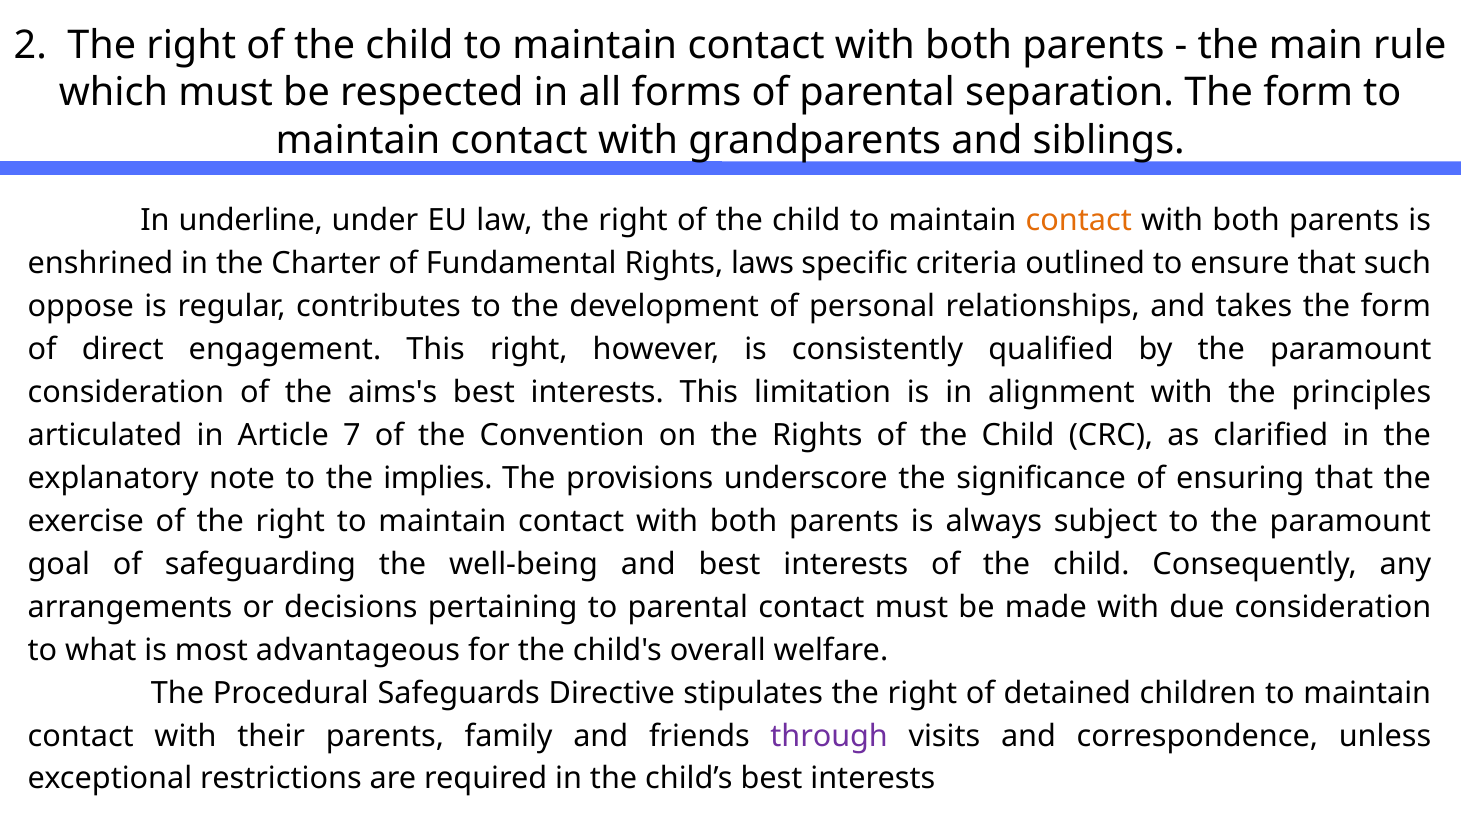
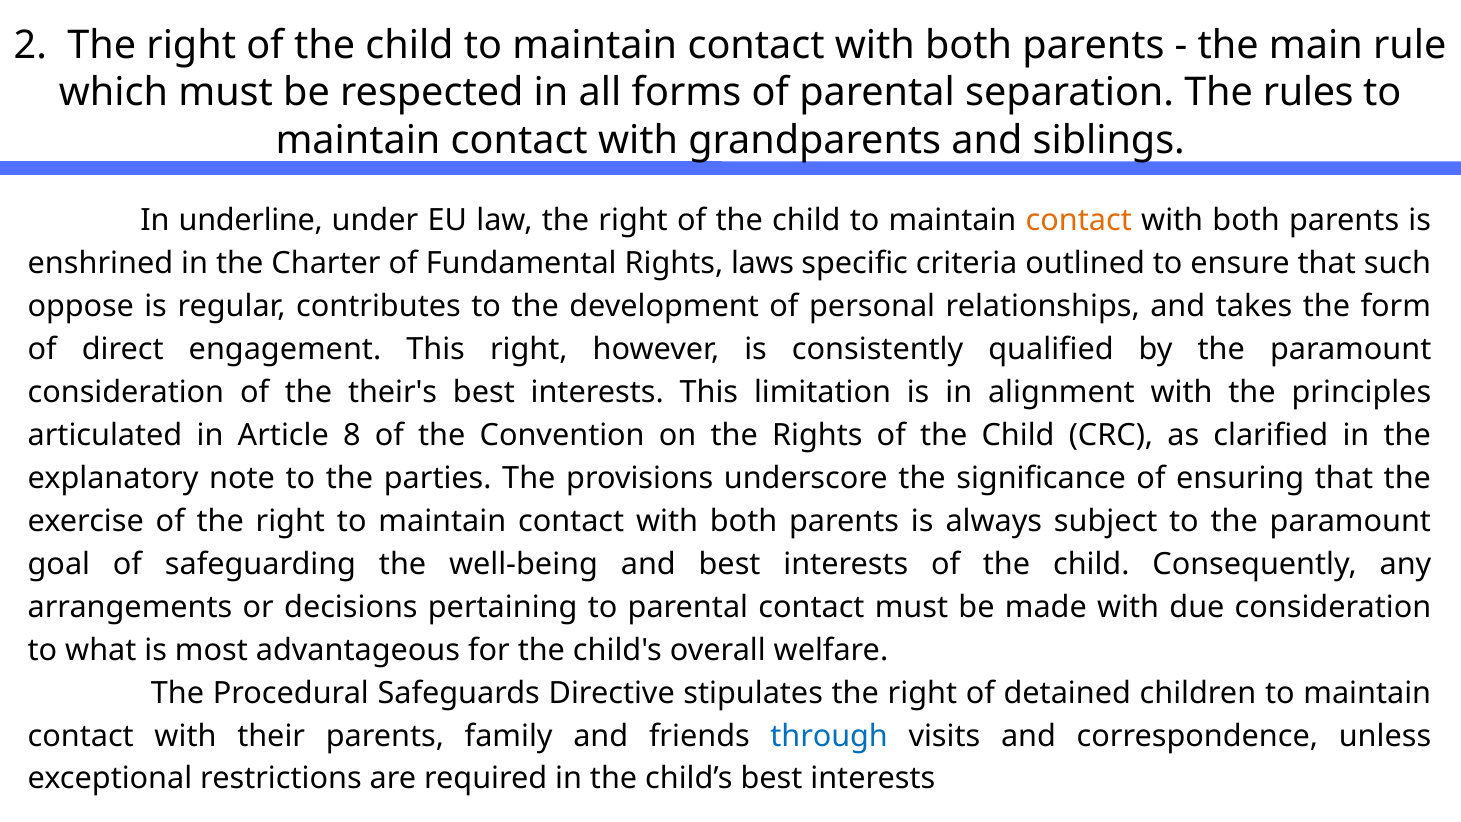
separation The form: form -> rules
aims's: aims's -> their's
7: 7 -> 8
implies: implies -> parties
through colour: purple -> blue
